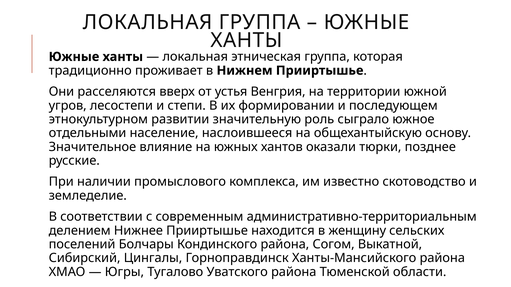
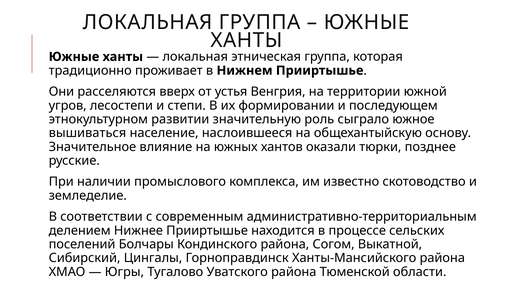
отдельными: отдельными -> вышиваться
женщину: женщину -> процессе
